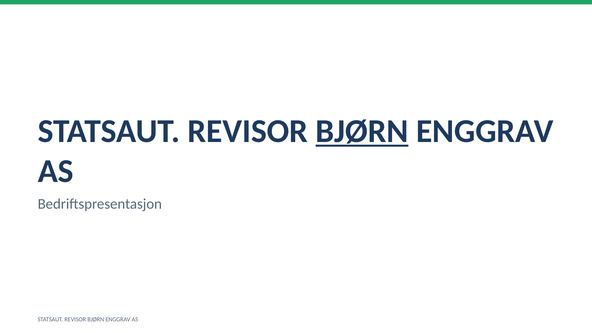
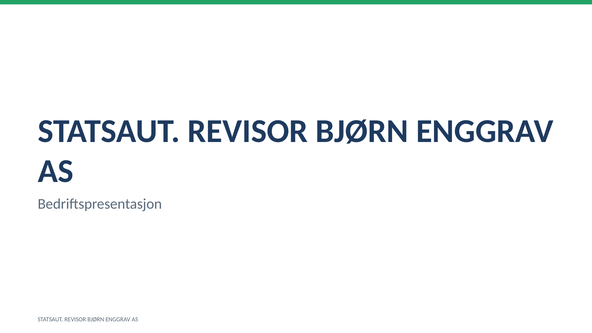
BJØRN at (362, 131) underline: present -> none
